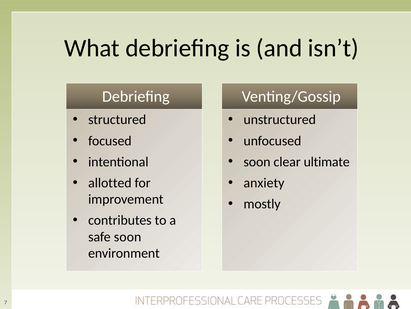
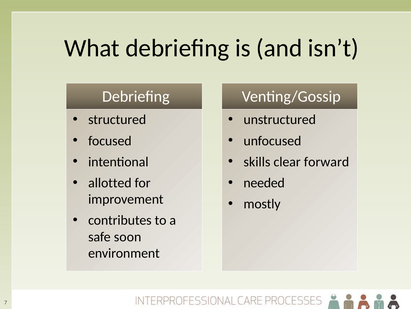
soon at (257, 161): soon -> skills
ultimate: ultimate -> forward
anxiety: anxiety -> needed
